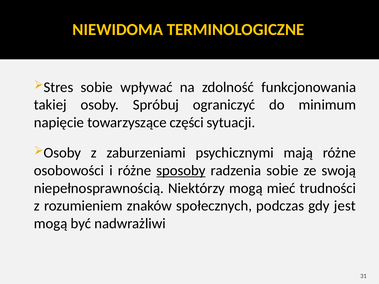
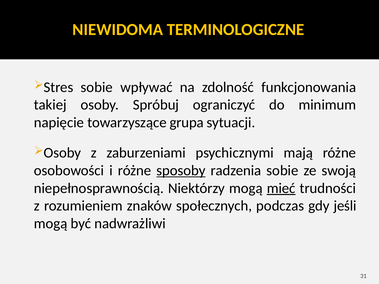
części: części -> grupa
mieć underline: none -> present
jest: jest -> jeśli
